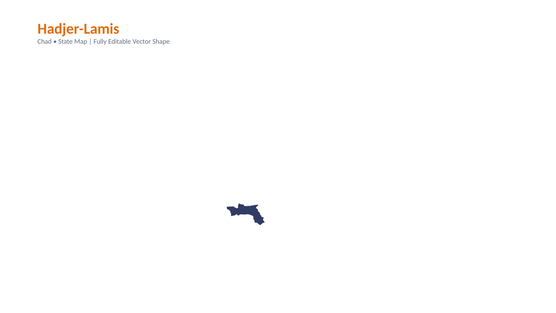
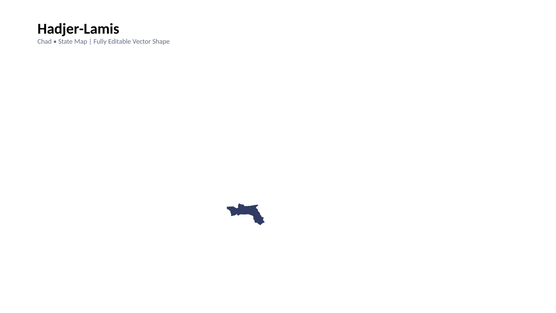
Hadjer-Lamis colour: orange -> black
